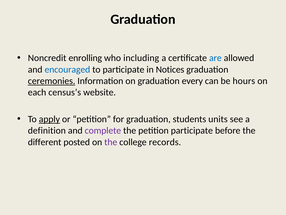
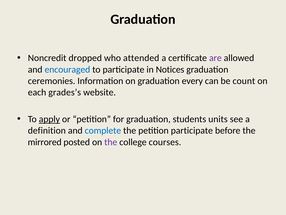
enrolling: enrolling -> dropped
including: including -> attended
are colour: blue -> purple
ceremonies underline: present -> none
hours: hours -> count
census’s: census’s -> grades’s
complete colour: purple -> blue
different: different -> mirrored
records: records -> courses
